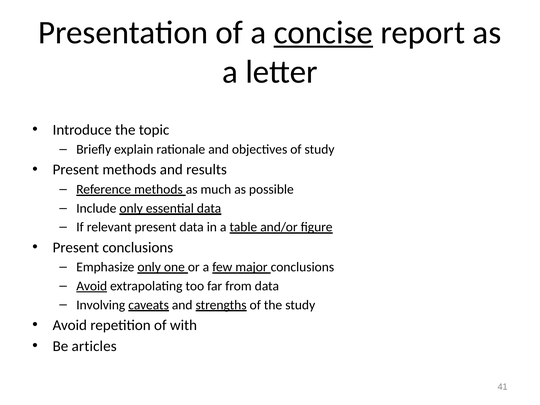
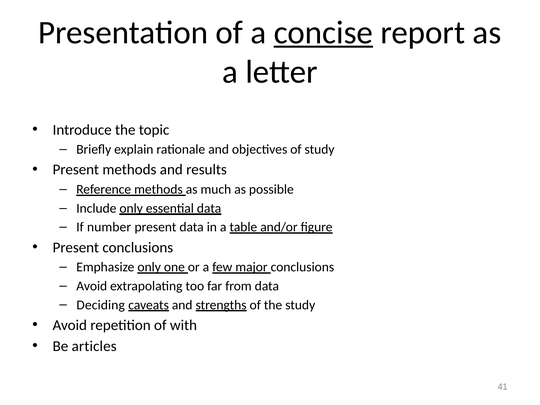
relevant: relevant -> number
Avoid at (92, 286) underline: present -> none
Involving: Involving -> Deciding
